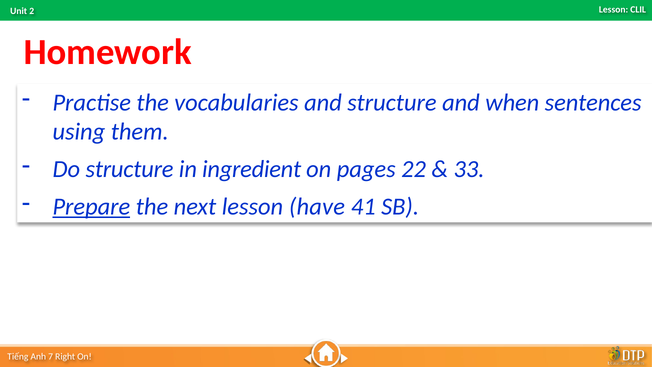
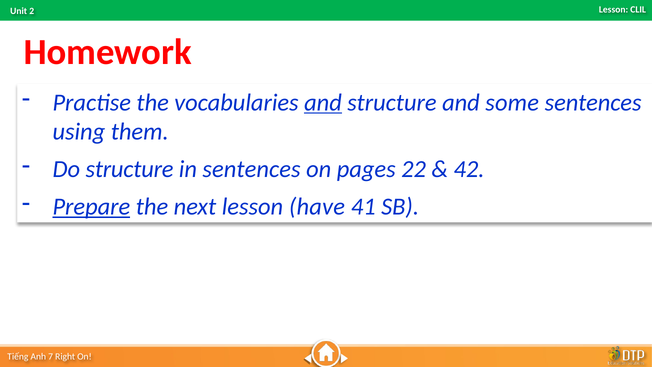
and at (323, 102) underline: none -> present
when: when -> some
in ingredient: ingredient -> sentences
33: 33 -> 42
